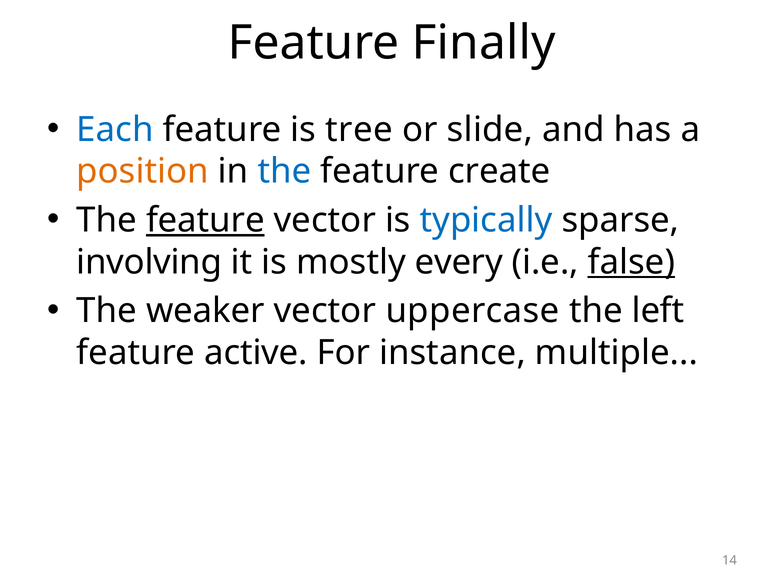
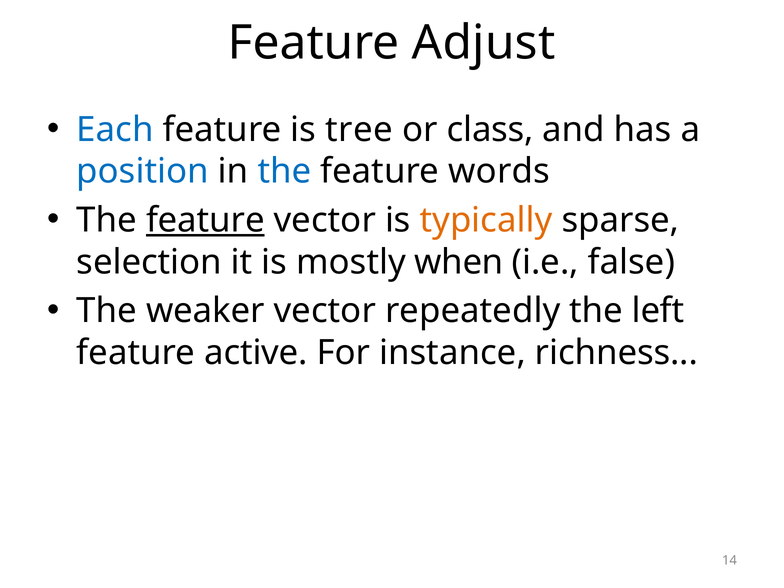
Finally: Finally -> Adjust
slide: slide -> class
position colour: orange -> blue
create: create -> words
typically colour: blue -> orange
involving: involving -> selection
every: every -> when
false underline: present -> none
uppercase: uppercase -> repeatedly
multiple: multiple -> richness
